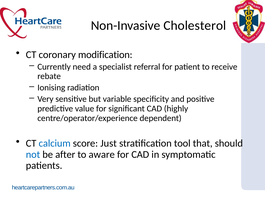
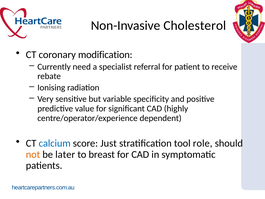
that: that -> role
not colour: blue -> orange
after: after -> later
aware: aware -> breast
